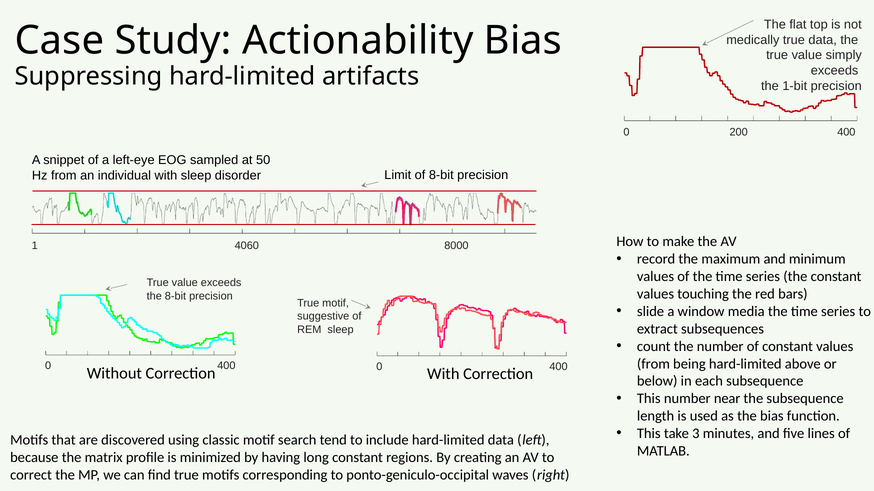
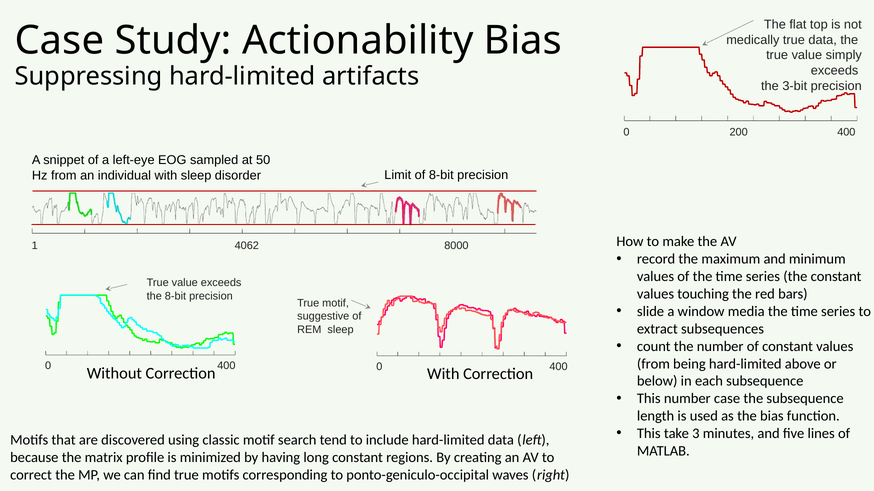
1-bit: 1-bit -> 3-bit
4060: 4060 -> 4062
number near: near -> case
